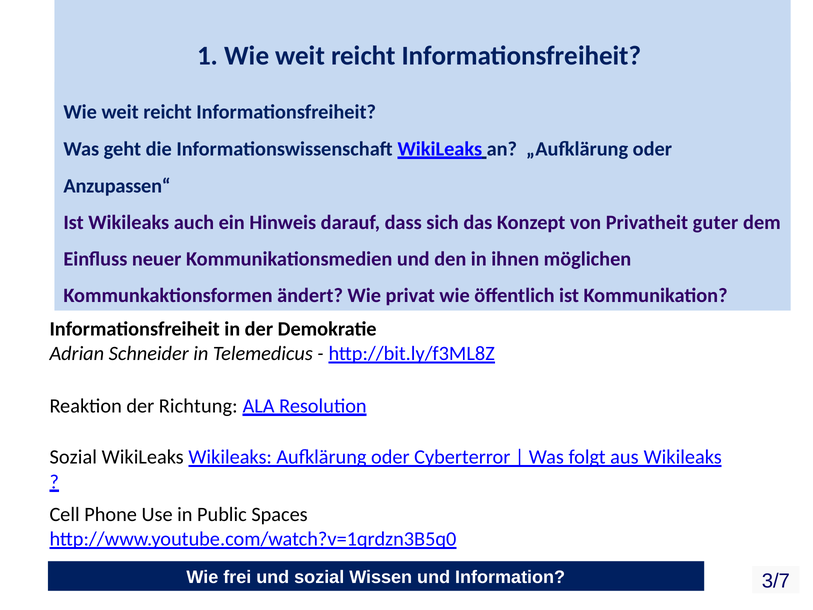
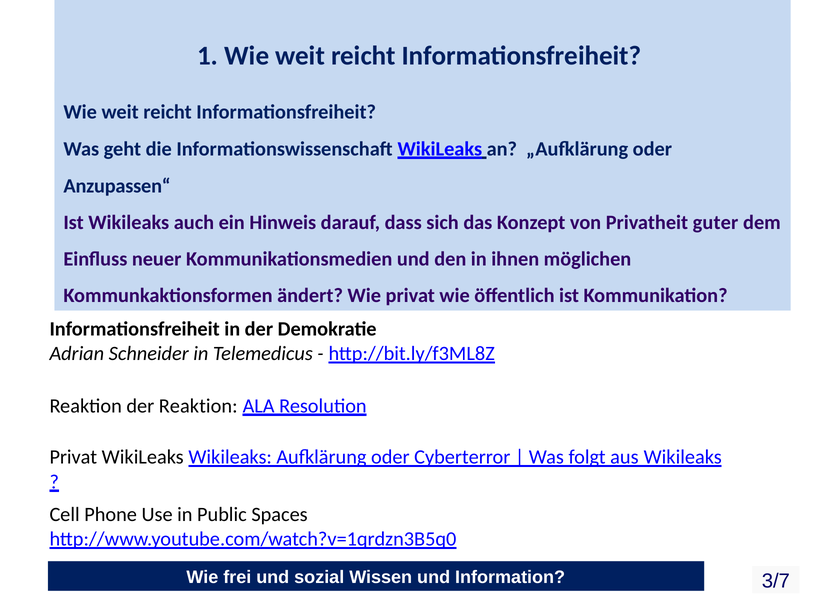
der Richtung: Richtung -> Reaktion
Sozial at (73, 457): Sozial -> Privat
